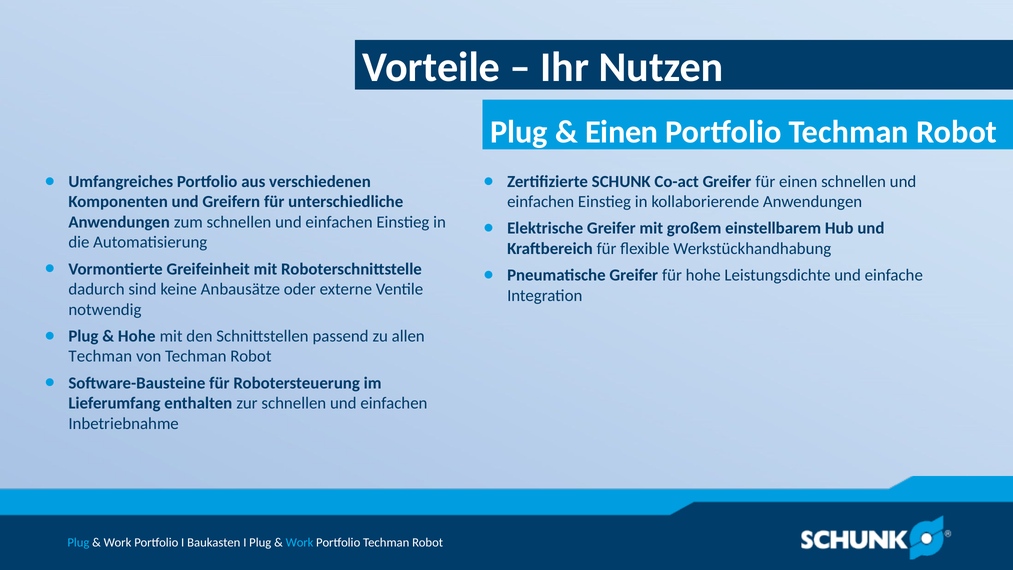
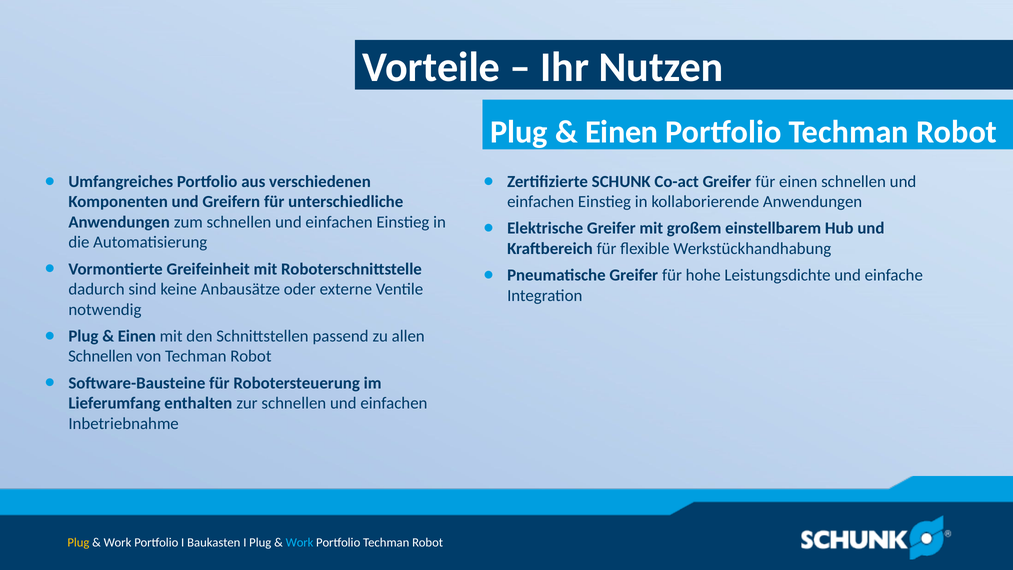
Hohe at (137, 336): Hohe -> Einen
Techman at (100, 356): Techman -> Schnellen
Plug at (78, 542) colour: light blue -> yellow
